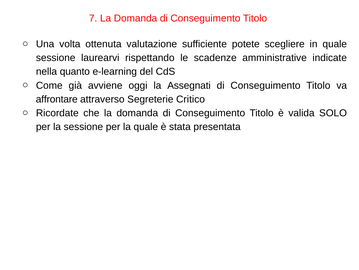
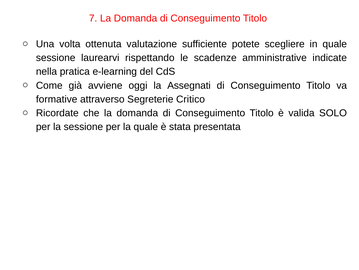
quanto: quanto -> pratica
affrontare: affrontare -> formative
